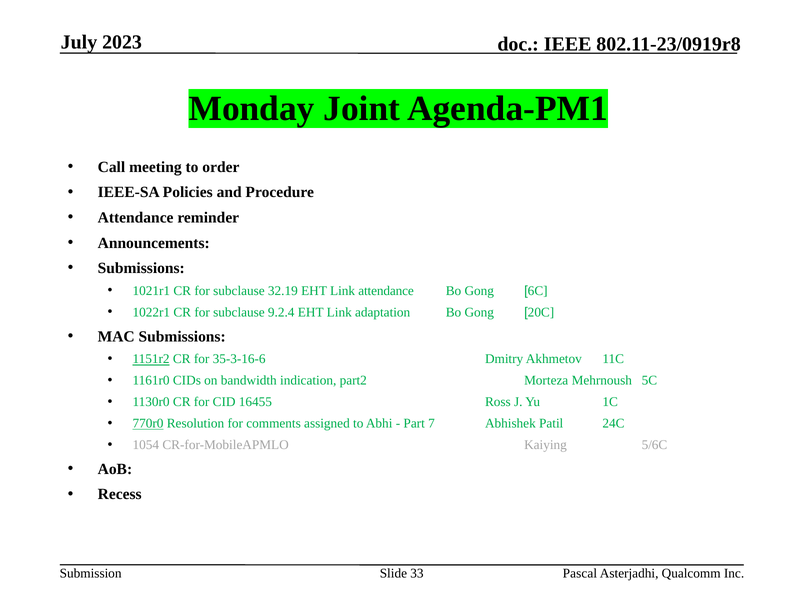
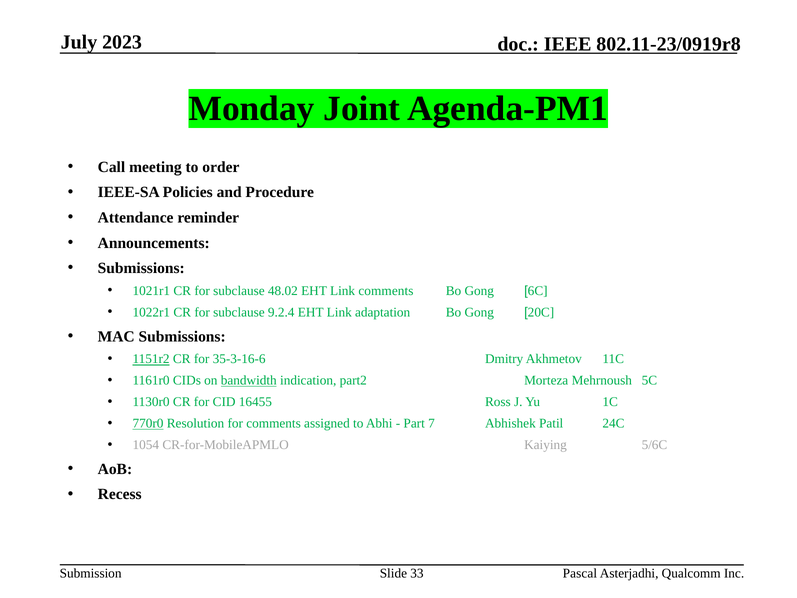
32.19: 32.19 -> 48.02
Link attendance: attendance -> comments
bandwidth underline: none -> present
